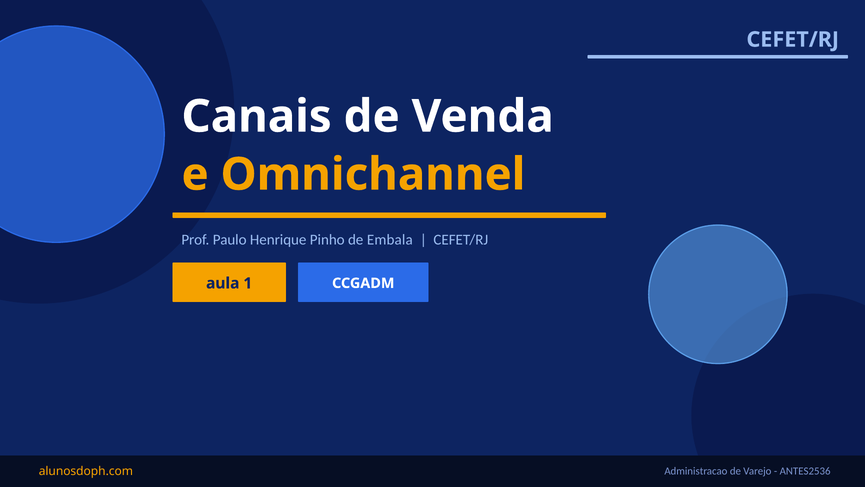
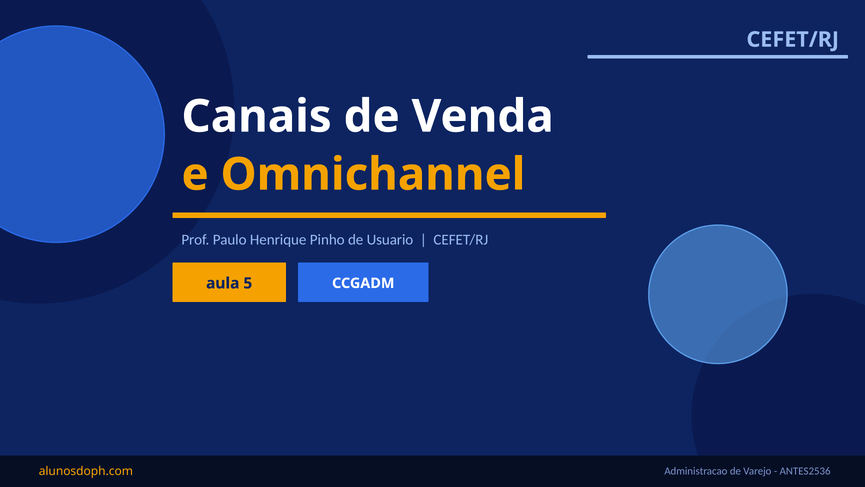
Embala: Embala -> Usuario
1: 1 -> 5
